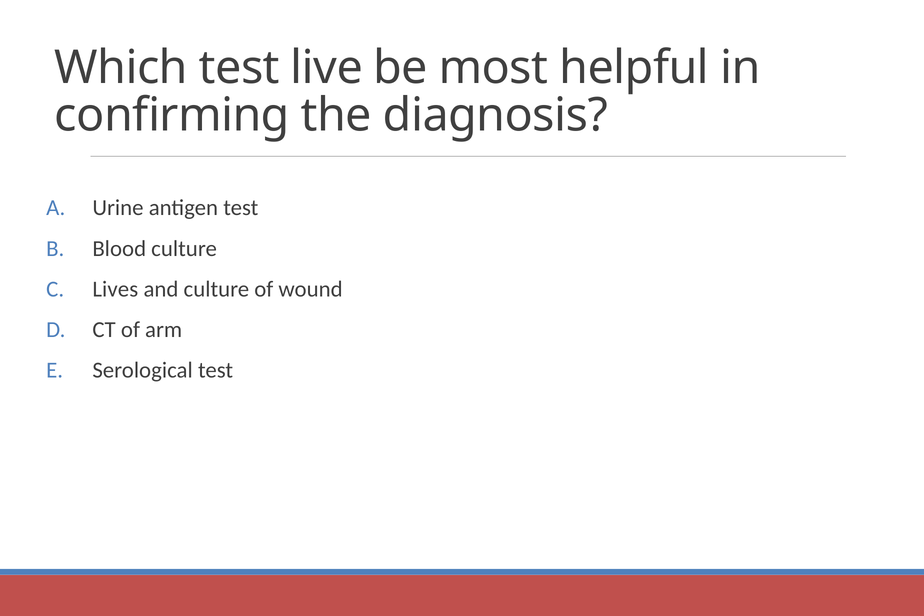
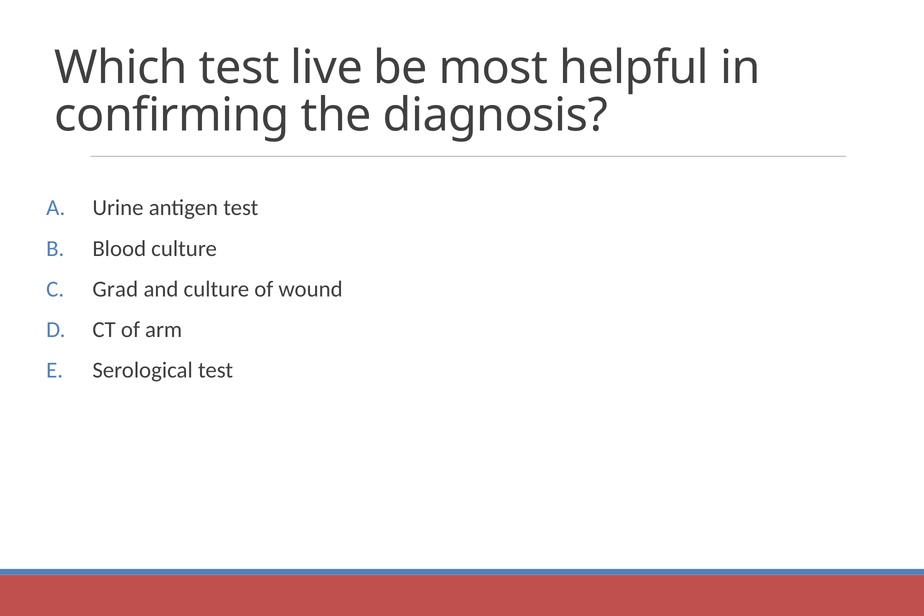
Lives: Lives -> Grad
